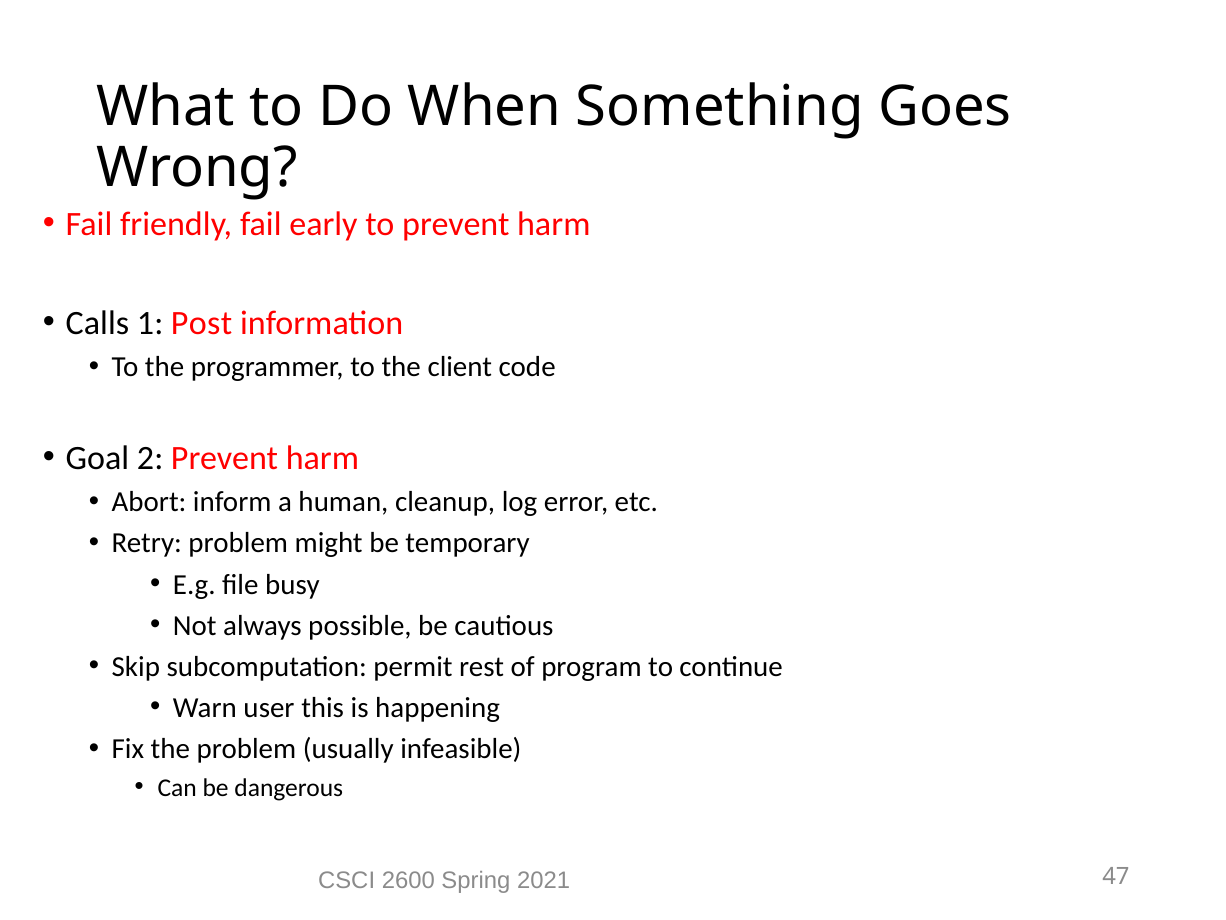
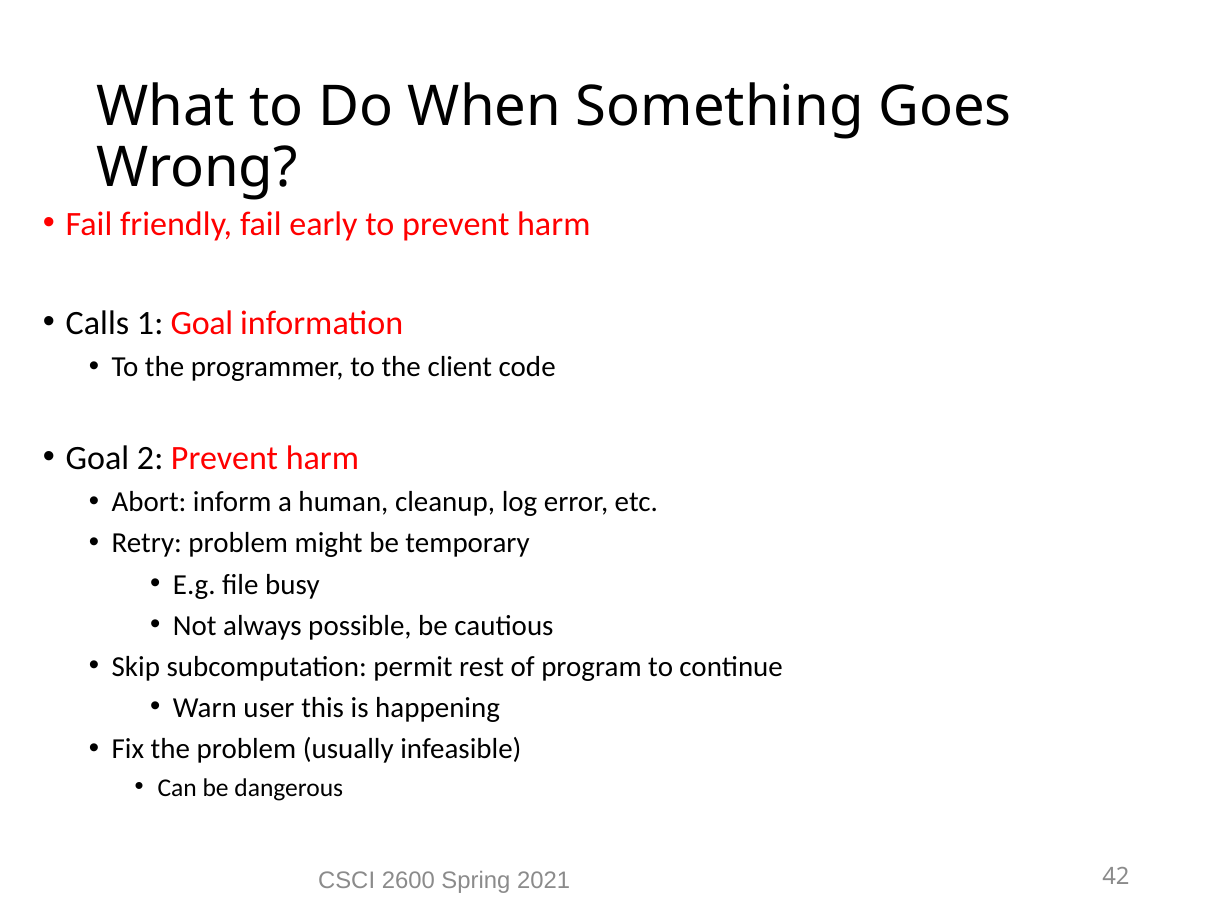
1 Post: Post -> Goal
47: 47 -> 42
